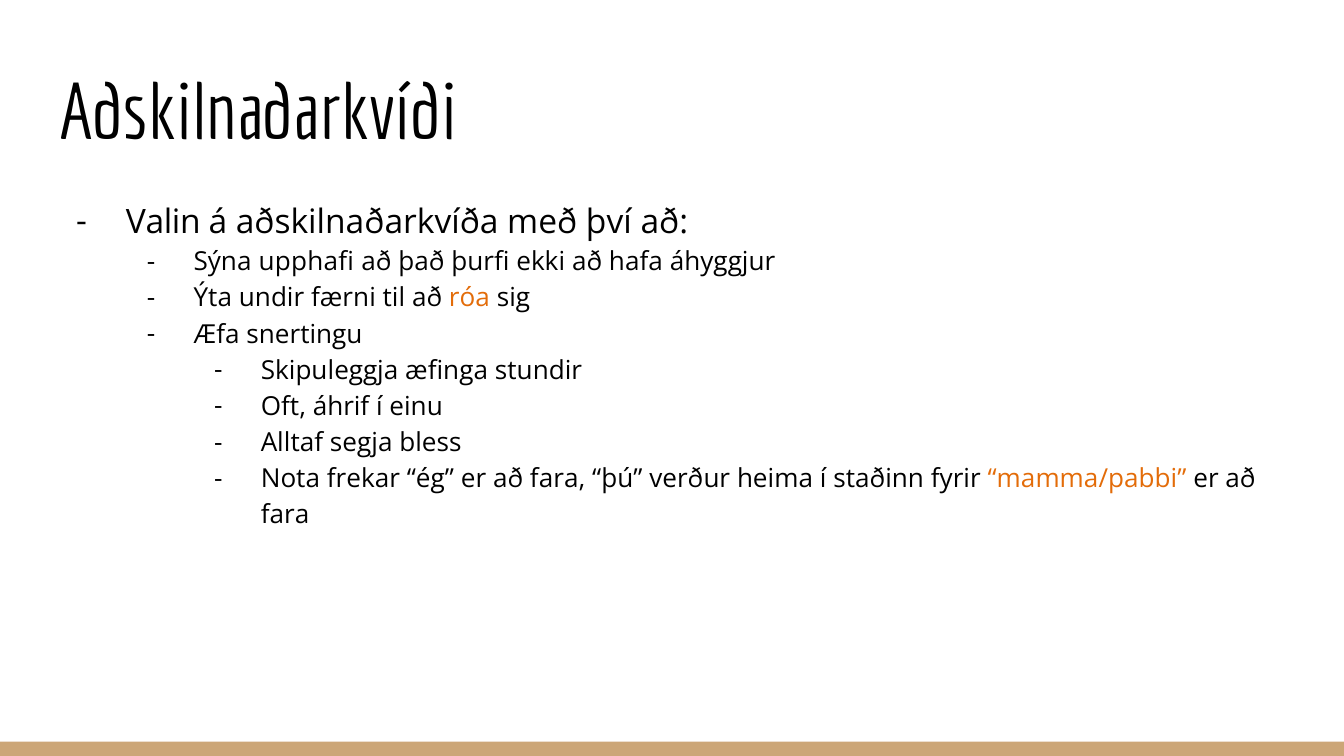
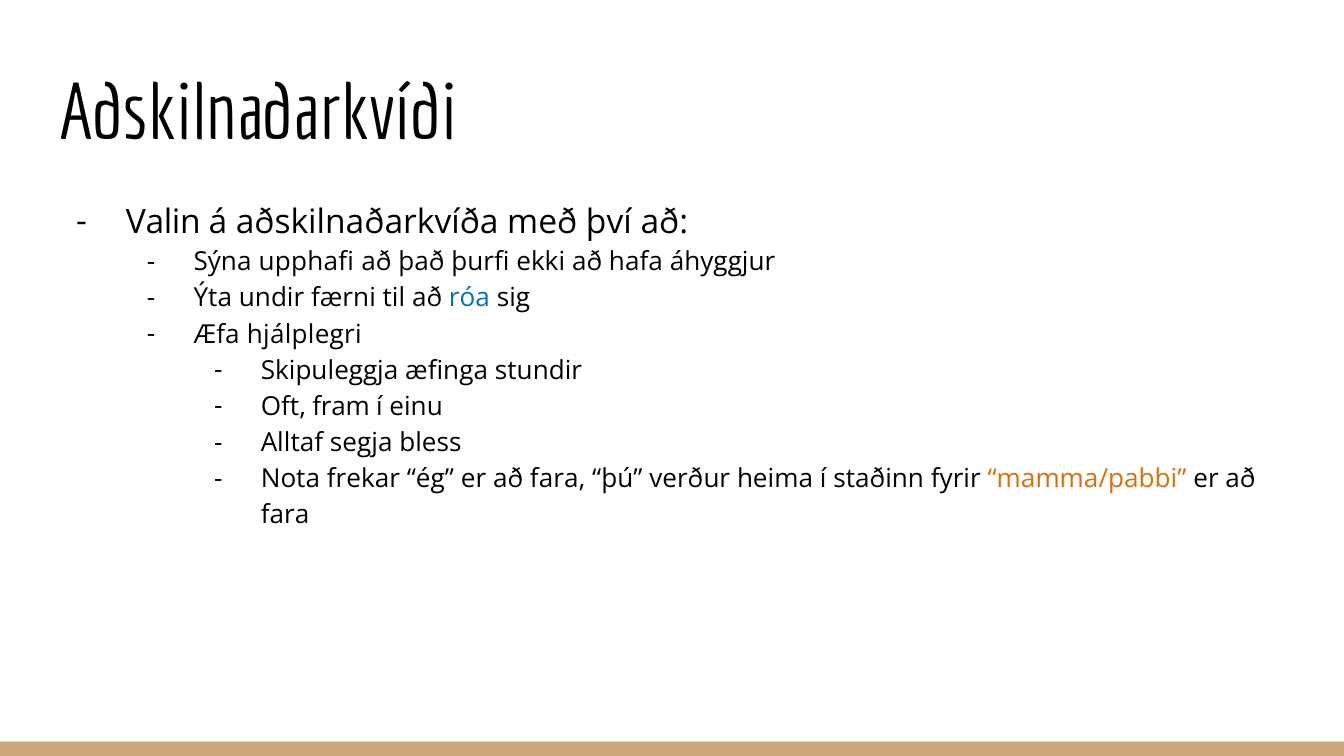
róa colour: orange -> blue
snertingu: snertingu -> hjálplegri
áhrif: áhrif -> fram
